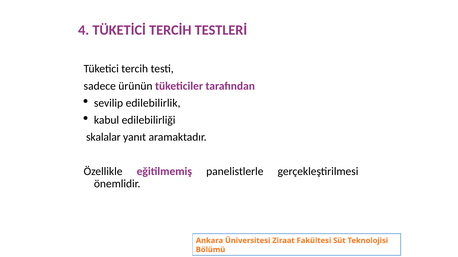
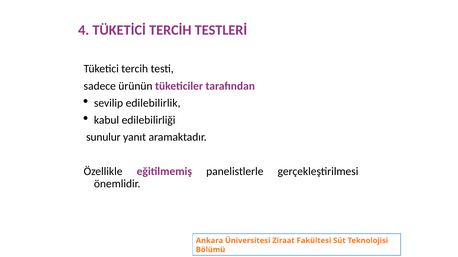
skalalar: skalalar -> sunulur
